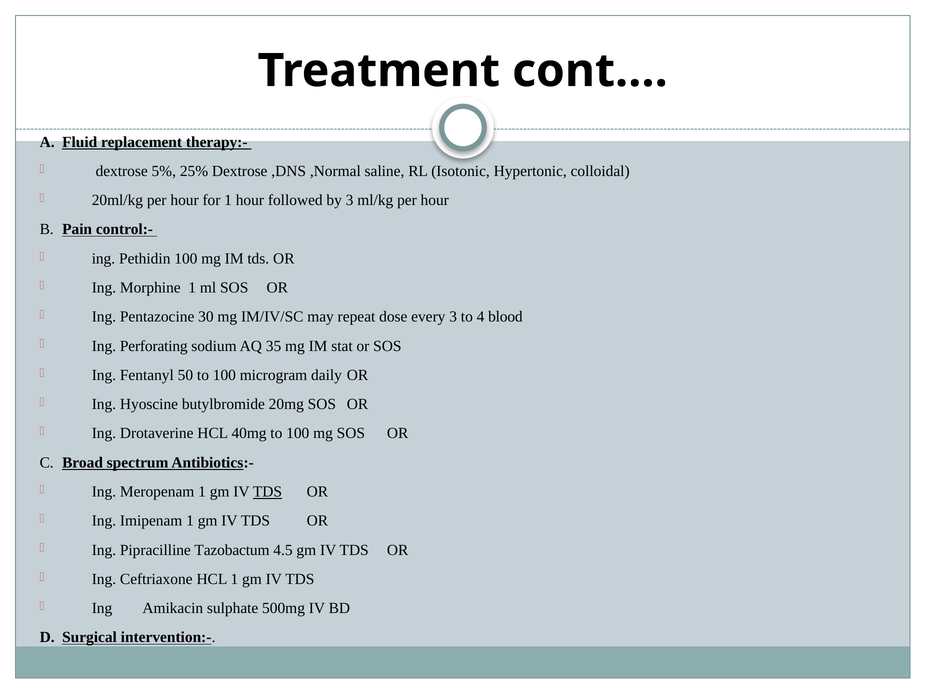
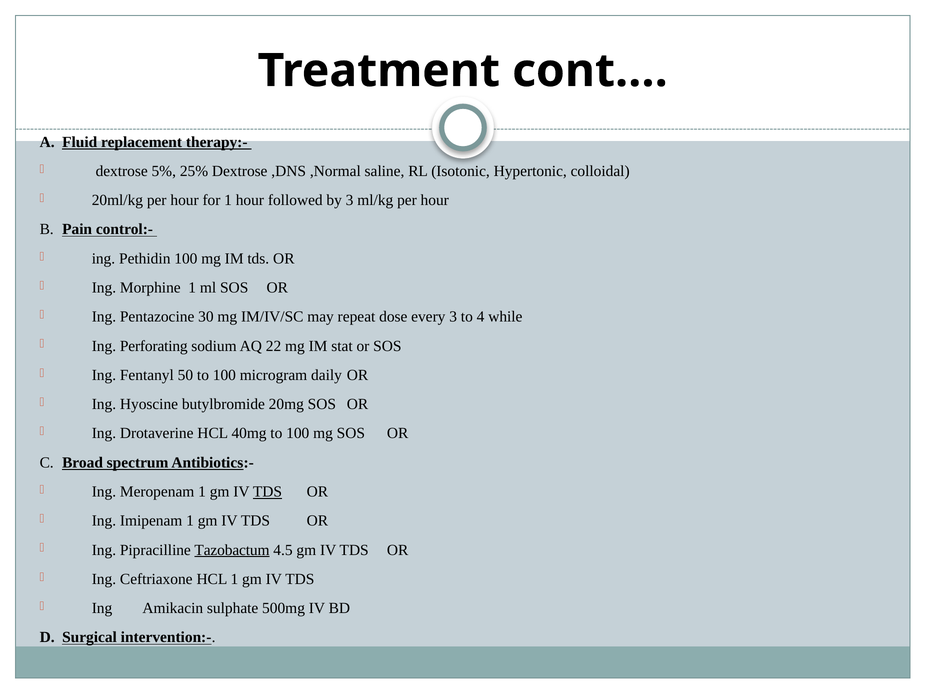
blood: blood -> while
35: 35 -> 22
Tazobactum underline: none -> present
